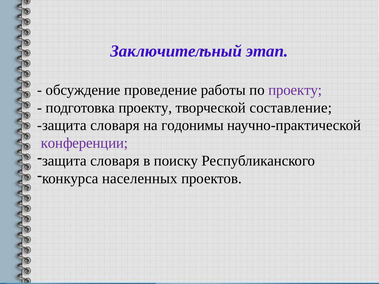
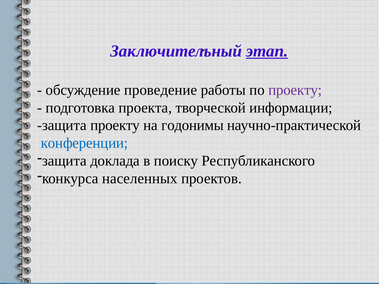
этап underline: none -> present
подготовка проекту: проекту -> проекта
составление: составление -> информации
словаря at (115, 125): словаря -> проекту
конференции colour: purple -> blue
словаря at (115, 161): словаря -> доклада
